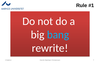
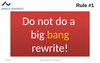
bang colour: light blue -> yellow
